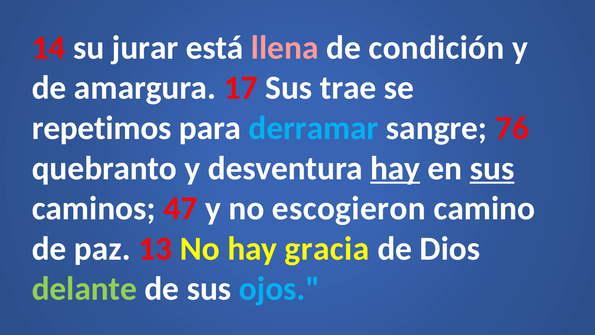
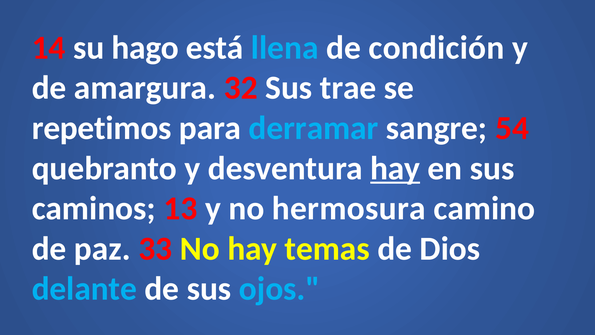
jurar: jurar -> hago
llena colour: pink -> light blue
17: 17 -> 32
76: 76 -> 54
sus at (492, 168) underline: present -> none
47: 47 -> 13
escogieron: escogieron -> hermosura
13: 13 -> 33
gracia: gracia -> temas
delante colour: light green -> light blue
